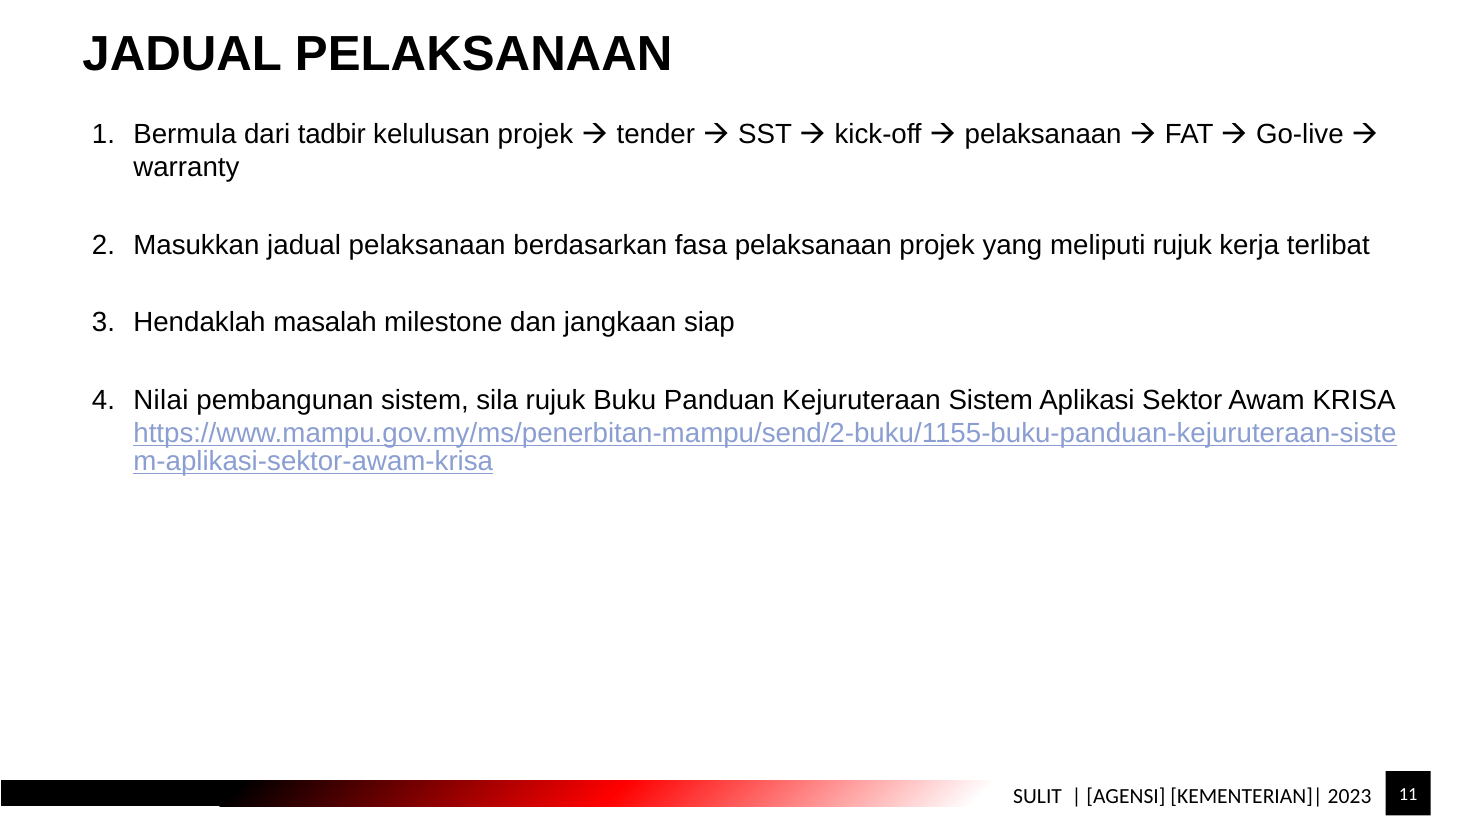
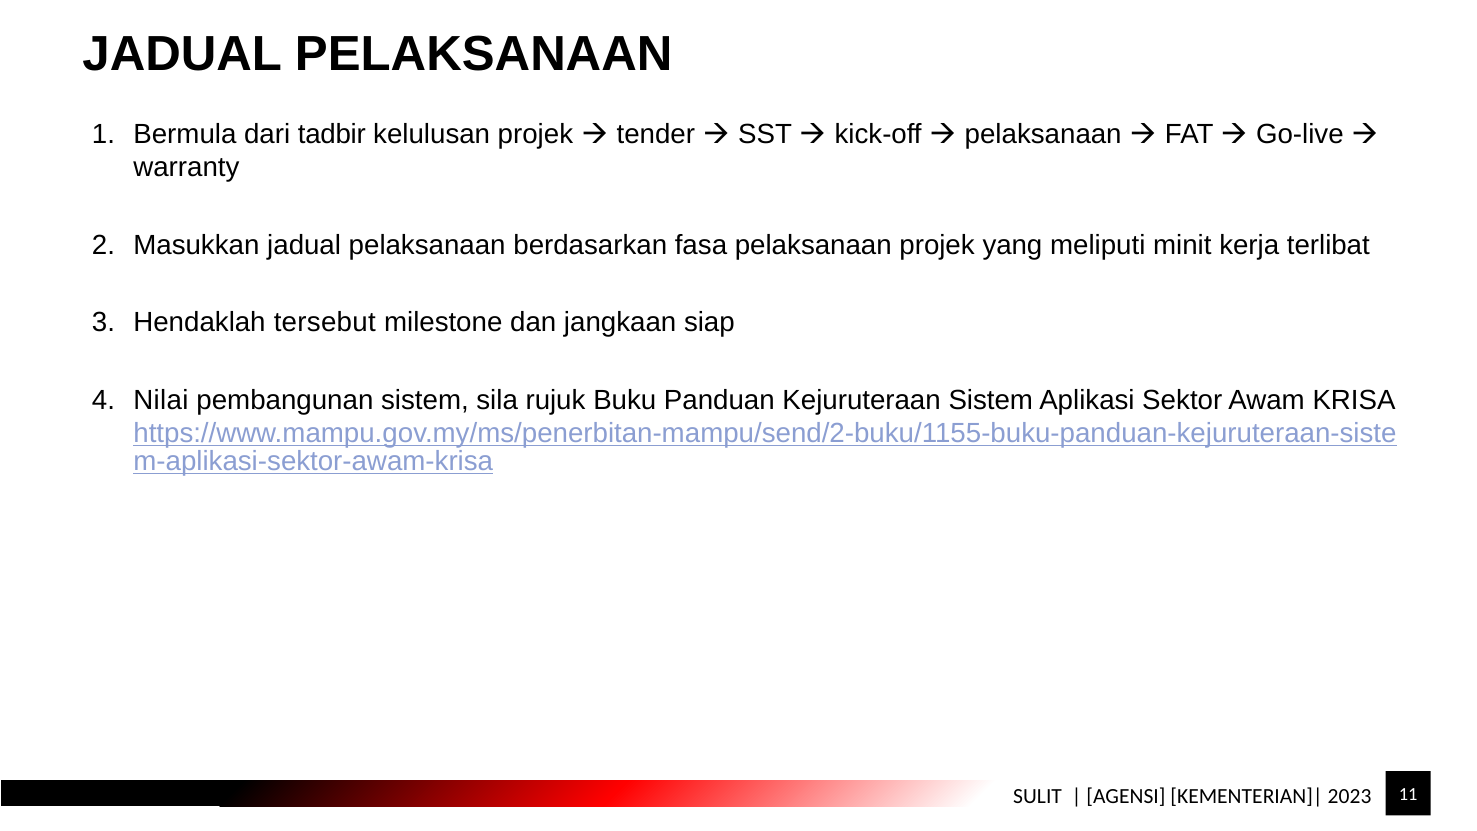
meliputi rujuk: rujuk -> minit
masalah: masalah -> tersebut
